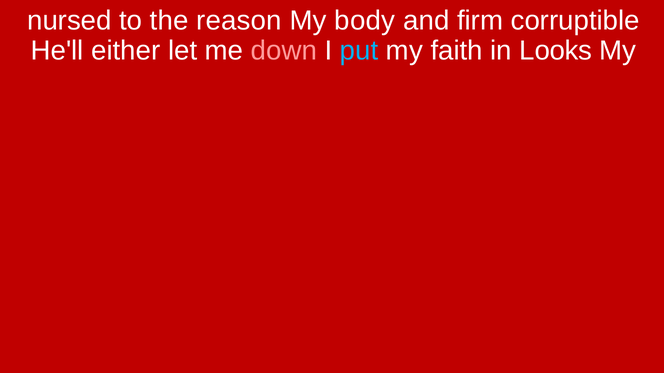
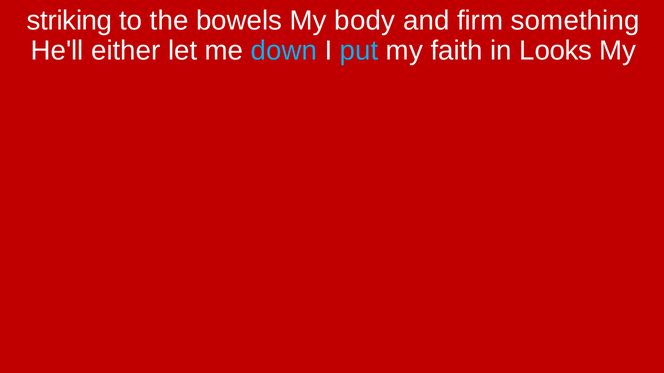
nursed: nursed -> striking
reason: reason -> bowels
corruptible: corruptible -> something
down colour: pink -> light blue
